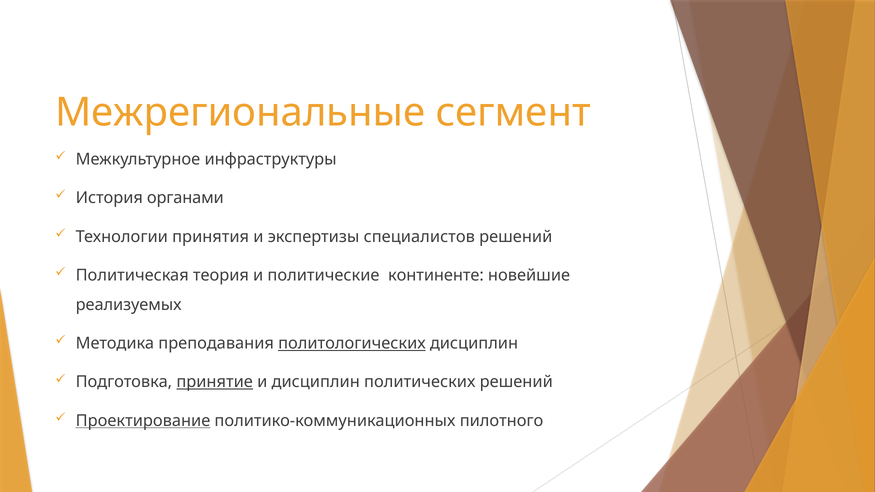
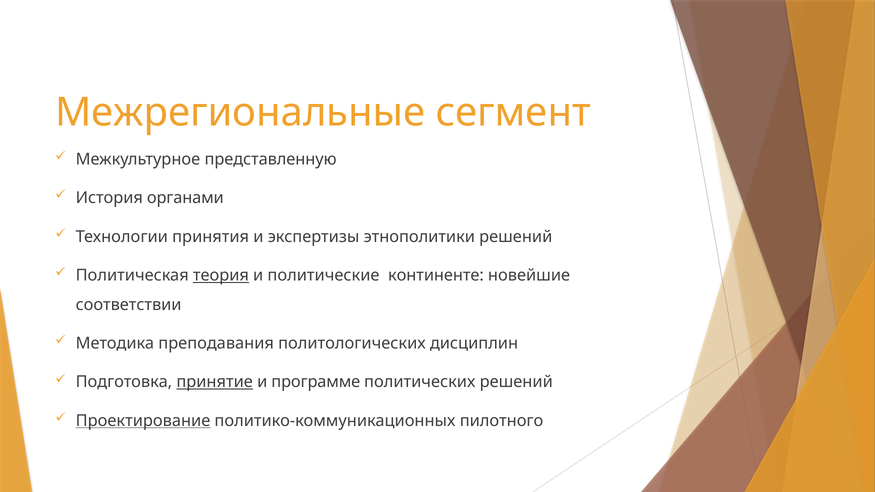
инфраструктуры: инфраструктуры -> представленную
специалистов: специалистов -> этнополитики
теория underline: none -> present
реализуемых: реализуемых -> соответствии
политологических underline: present -> none
и дисциплин: дисциплин -> программе
